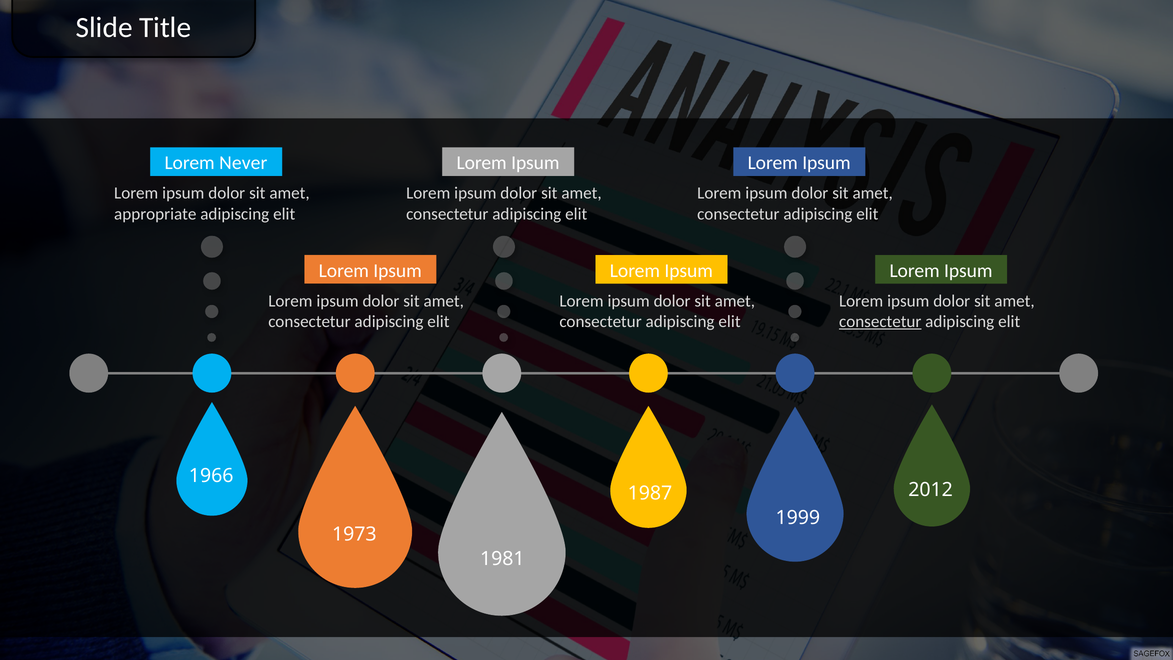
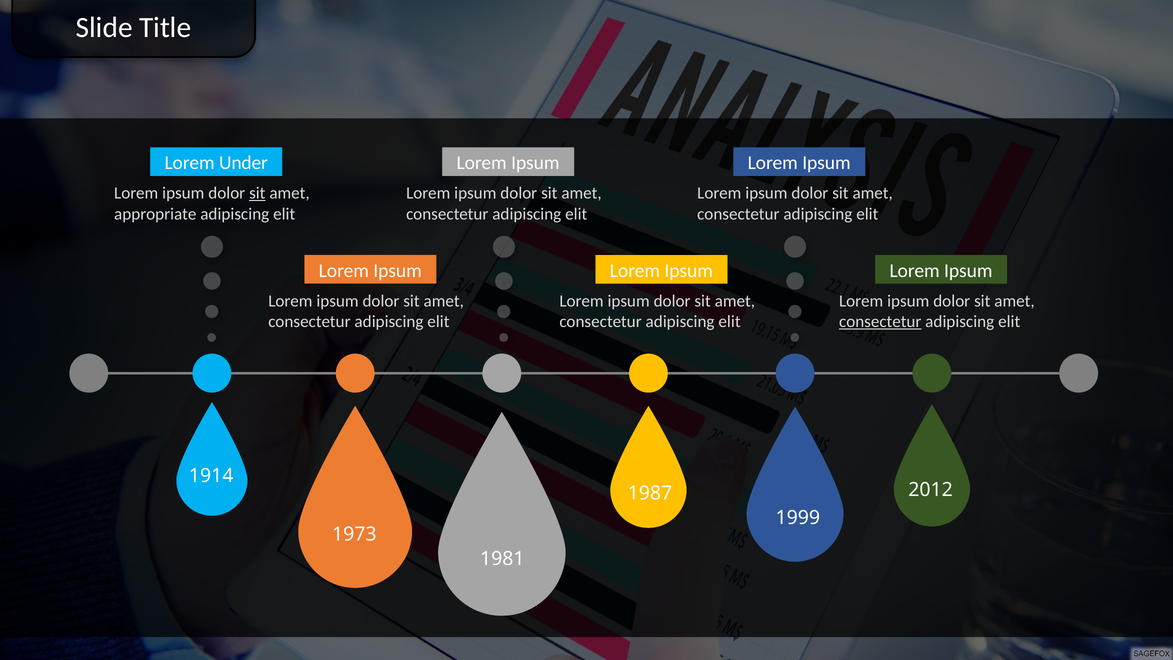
Never: Never -> Under
sit at (257, 193) underline: none -> present
1966: 1966 -> 1914
